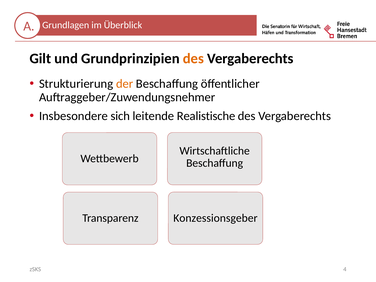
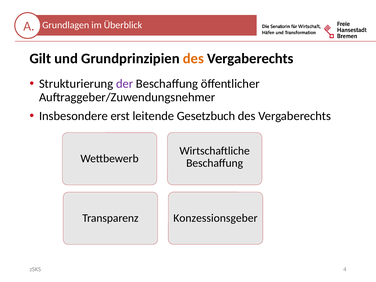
der colour: orange -> purple
sich: sich -> erst
Realistische: Realistische -> Gesetzbuch
